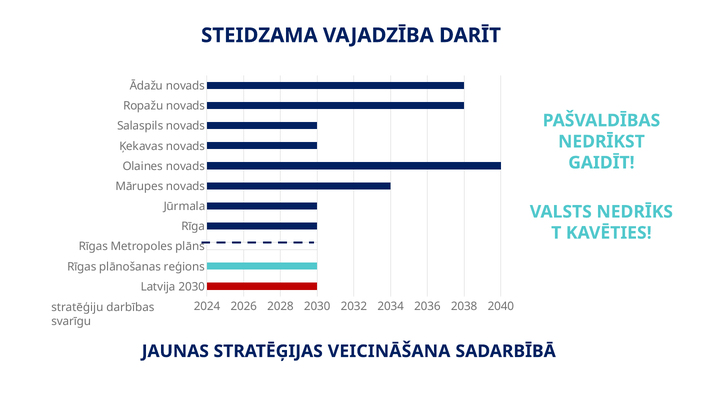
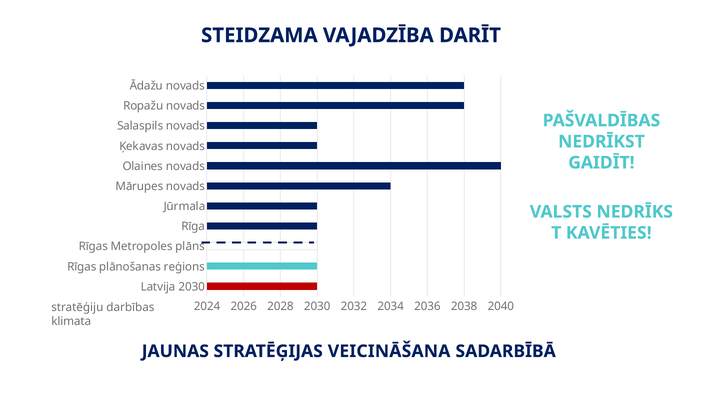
svarīgu: svarīgu -> klimata
